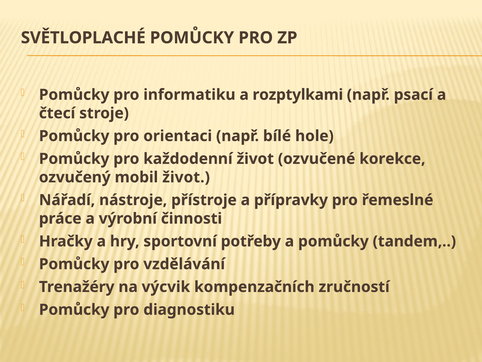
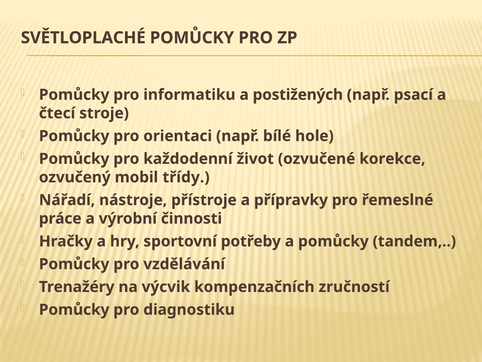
rozptylkami: rozptylkami -> postižených
mobil život: život -> třídy
